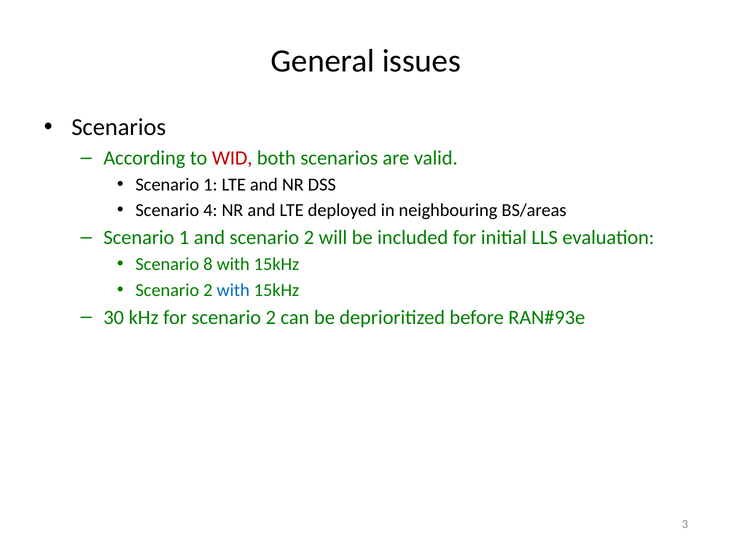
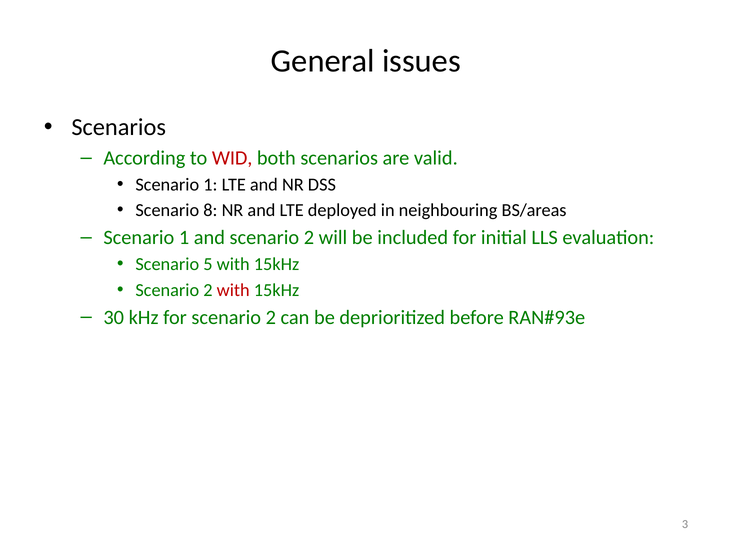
4: 4 -> 8
8: 8 -> 5
with at (233, 290) colour: blue -> red
